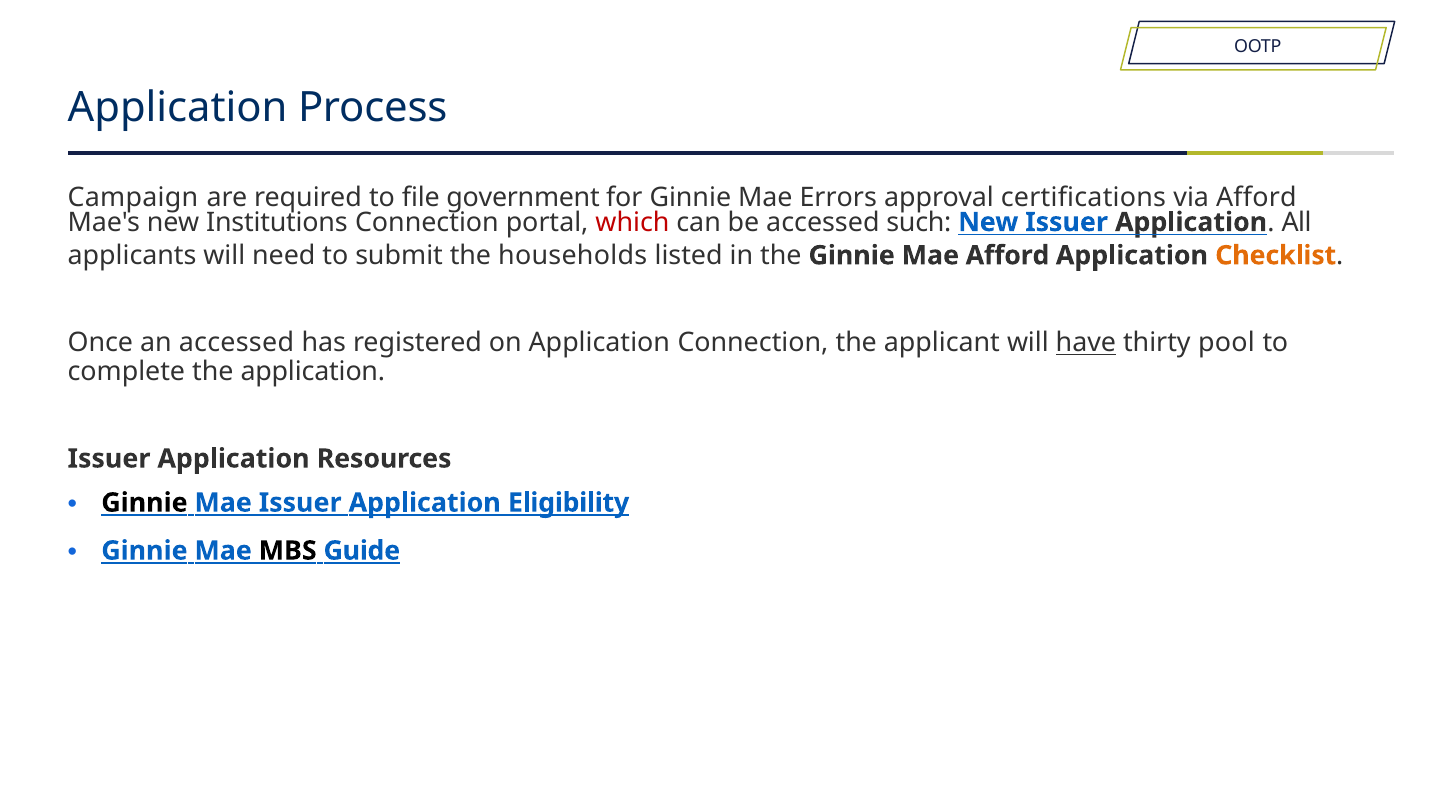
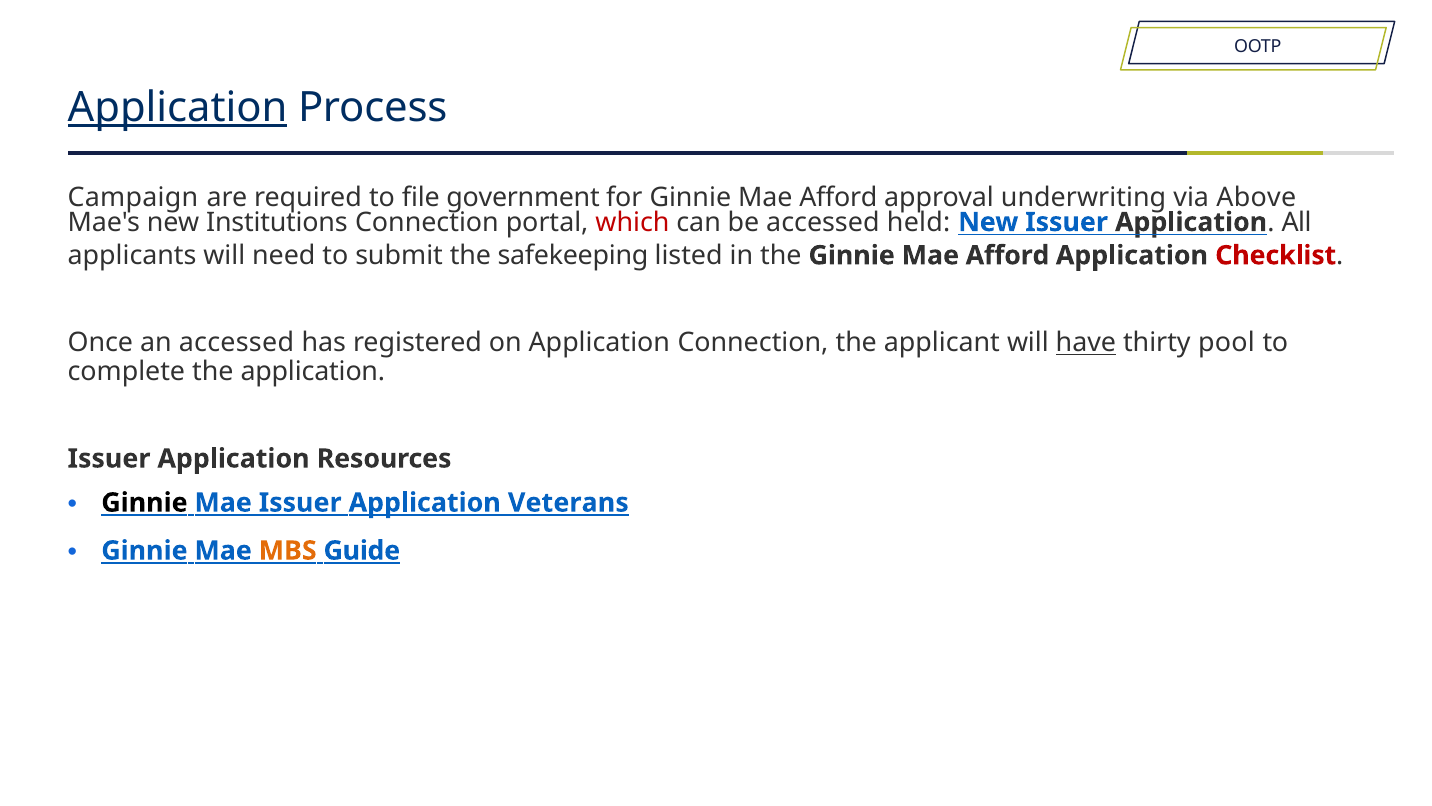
Application at (178, 108) underline: none -> present
for Ginnie Mae Errors: Errors -> Afford
certifications: certifications -> underwriting
via Afford: Afford -> Above
such: such -> held
households: households -> safekeeping
Checklist colour: orange -> red
Eligibility: Eligibility -> Veterans
MBS colour: black -> orange
